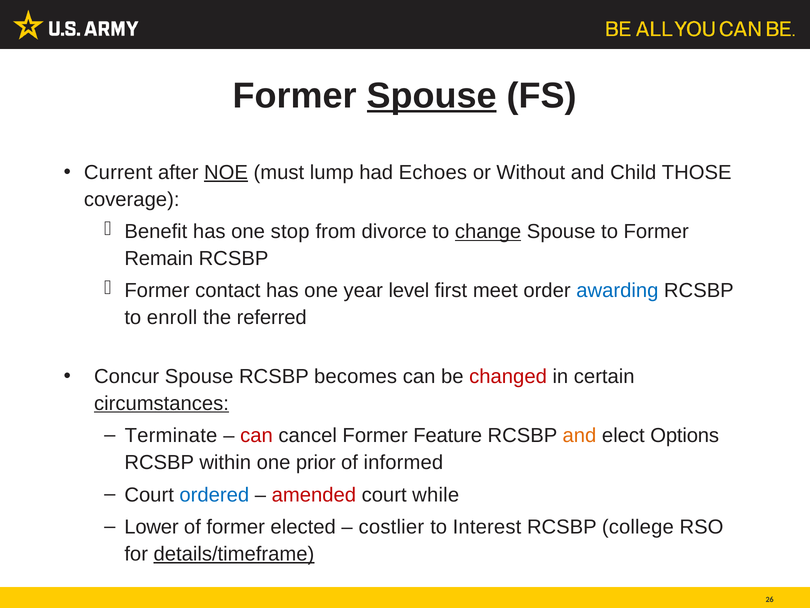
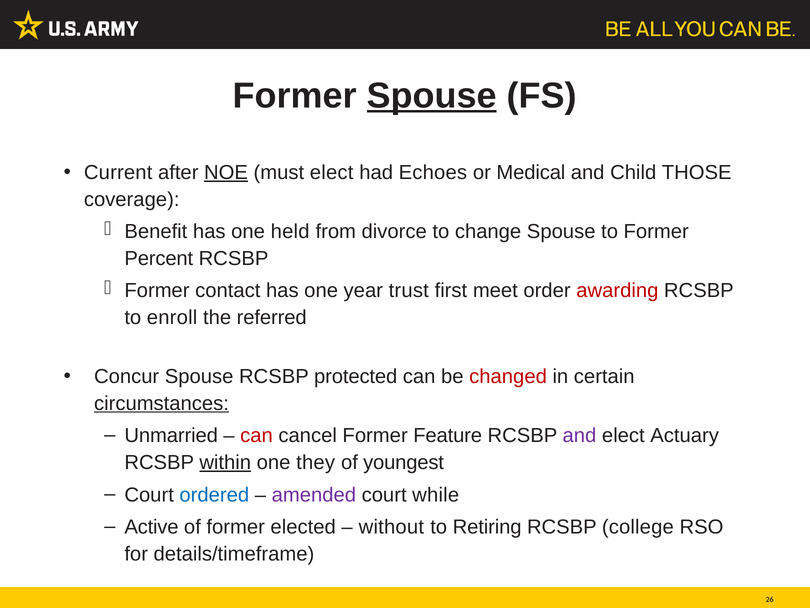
must lump: lump -> elect
Without: Without -> Medical
stop: stop -> held
change underline: present -> none
Remain: Remain -> Percent
level: level -> trust
awarding colour: blue -> red
becomes: becomes -> protected
Terminate: Terminate -> Unmarried
and at (579, 435) colour: orange -> purple
Options: Options -> Actuary
within underline: none -> present
prior: prior -> they
informed: informed -> youngest
amended colour: red -> purple
Lower: Lower -> Active
costlier: costlier -> without
Interest: Interest -> Retiring
details/timeframe underline: present -> none
